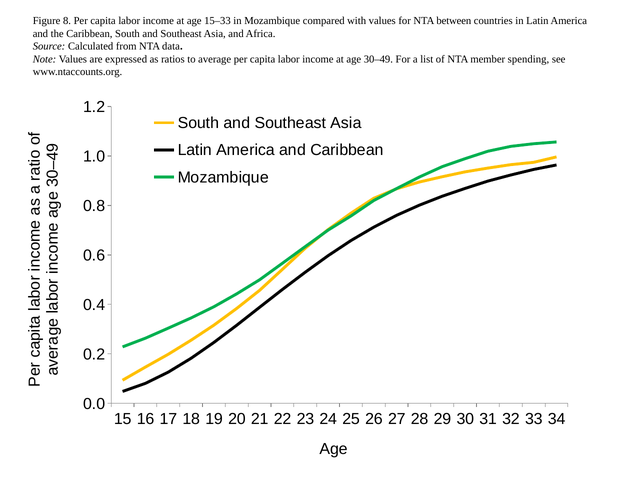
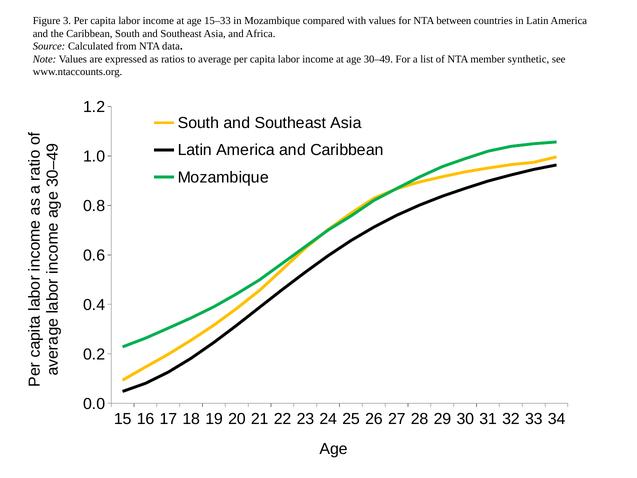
Figure 8: 8 -> 3
spending: spending -> synthetic
